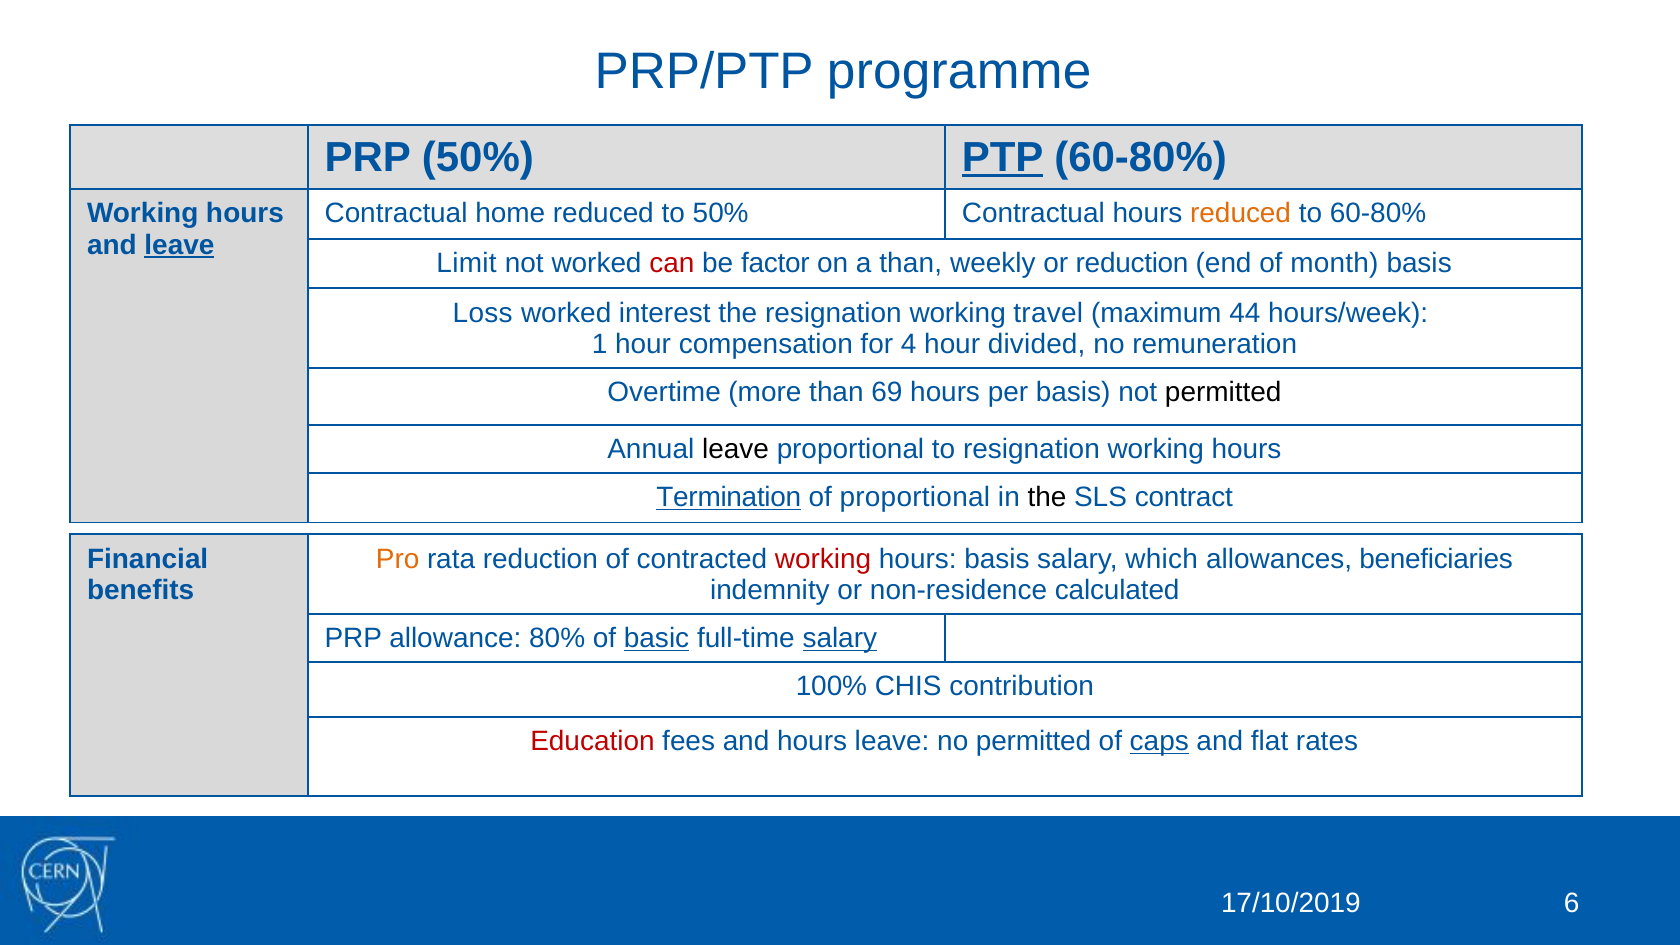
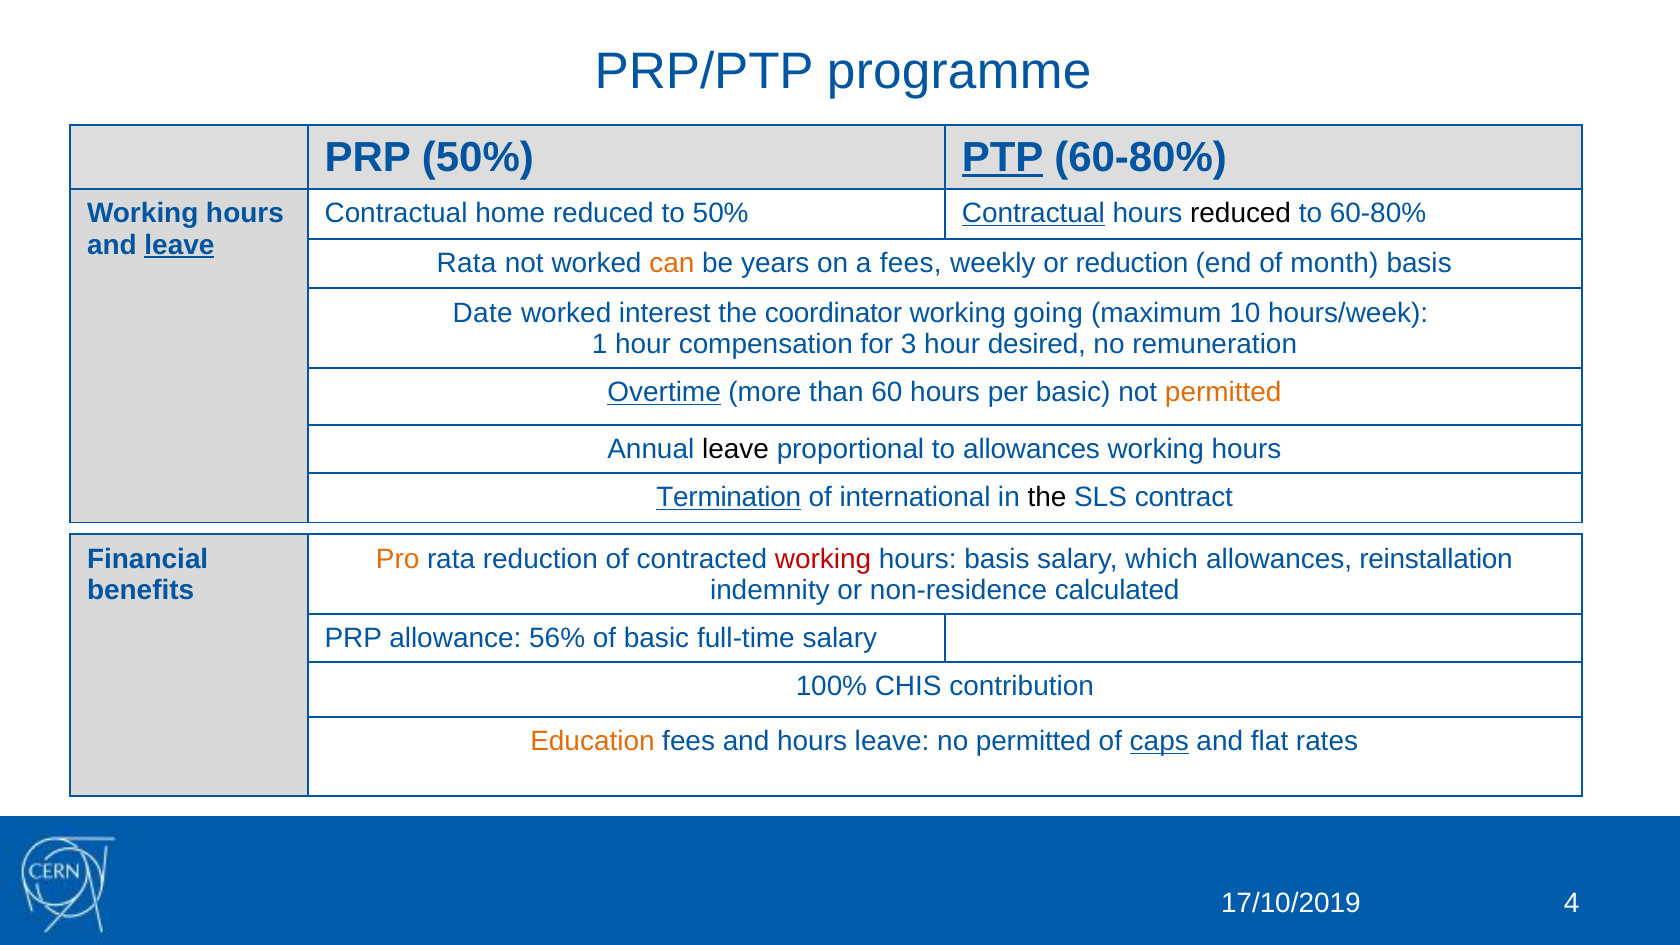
Contractual at (1033, 214) underline: none -> present
reduced at (1241, 214) colour: orange -> black
Limit at (467, 263): Limit -> Rata
can colour: red -> orange
factor: factor -> years
a than: than -> fees
Loss: Loss -> Date
the resignation: resignation -> coordinator
travel: travel -> going
44: 44 -> 10
4: 4 -> 3
divided: divided -> desired
Overtime underline: none -> present
69: 69 -> 60
per basis: basis -> basic
permitted at (1223, 393) colour: black -> orange
to resignation: resignation -> allowances
of proportional: proportional -> international
beneficiaries: beneficiaries -> reinstallation
80%: 80% -> 56%
basic at (657, 639) underline: present -> none
salary at (840, 639) underline: present -> none
Education colour: red -> orange
6: 6 -> 4
